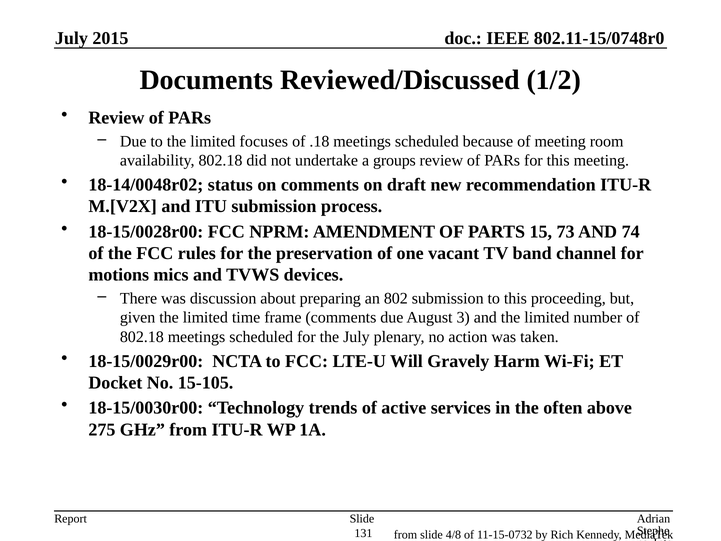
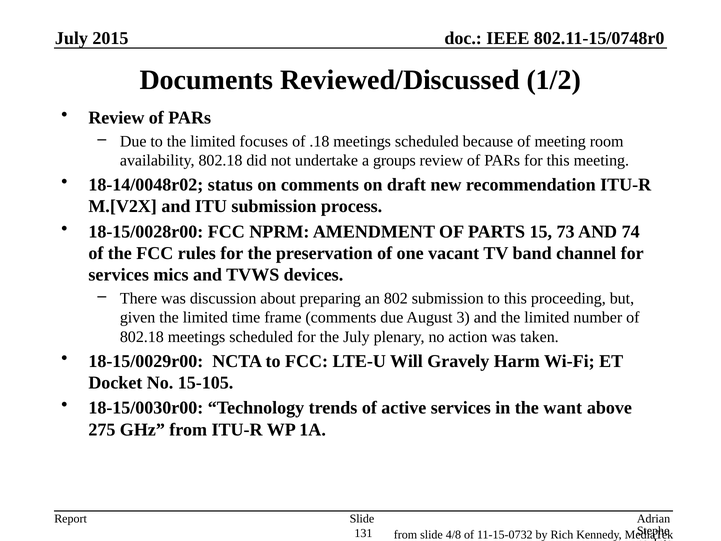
motions at (119, 275): motions -> services
often: often -> want
